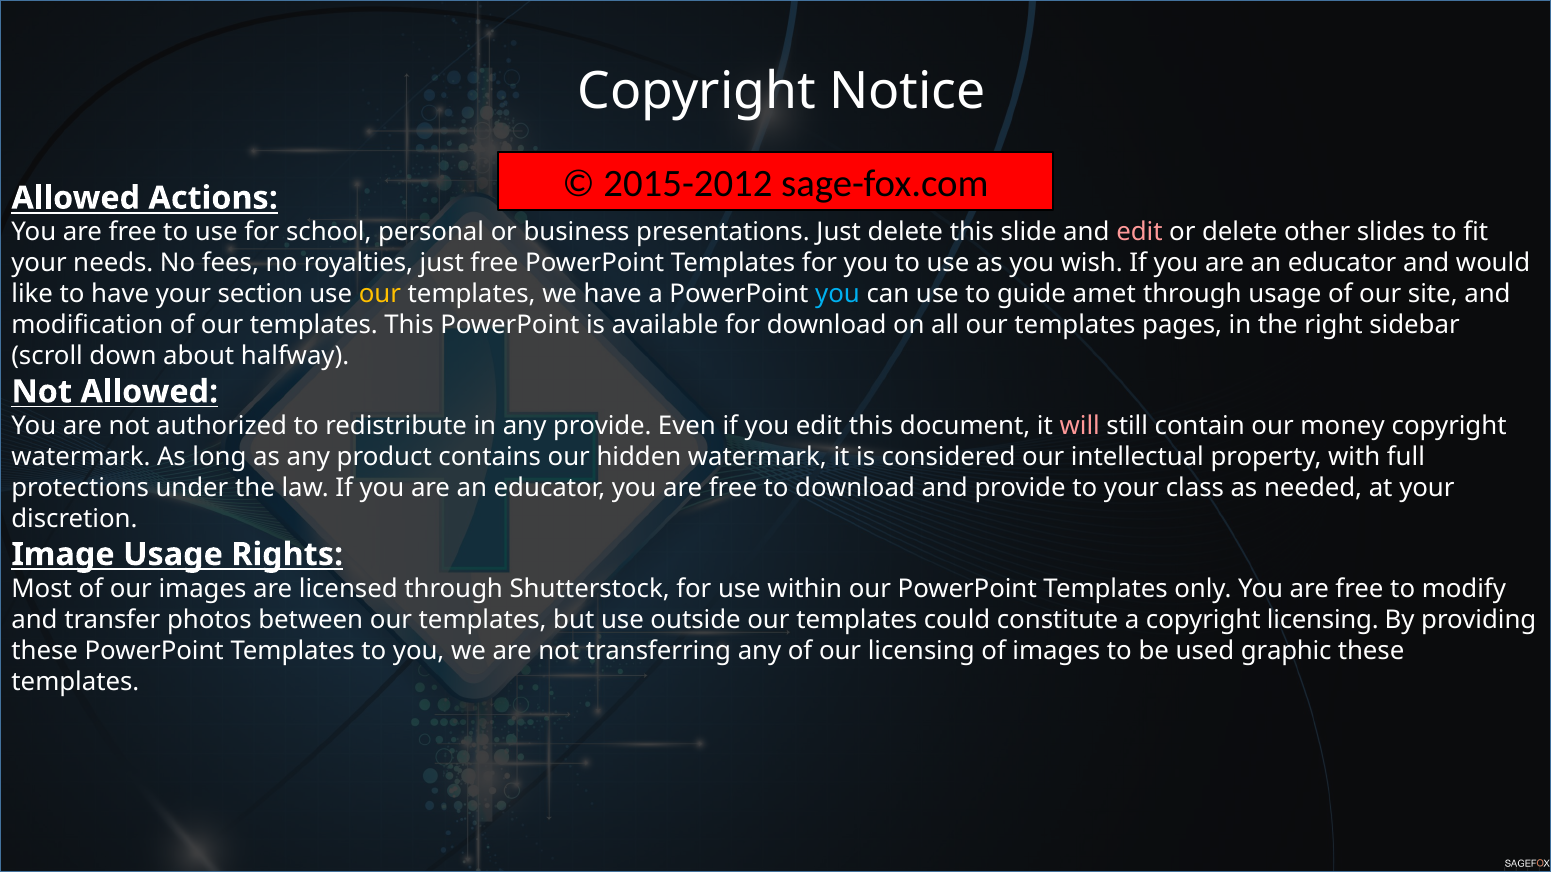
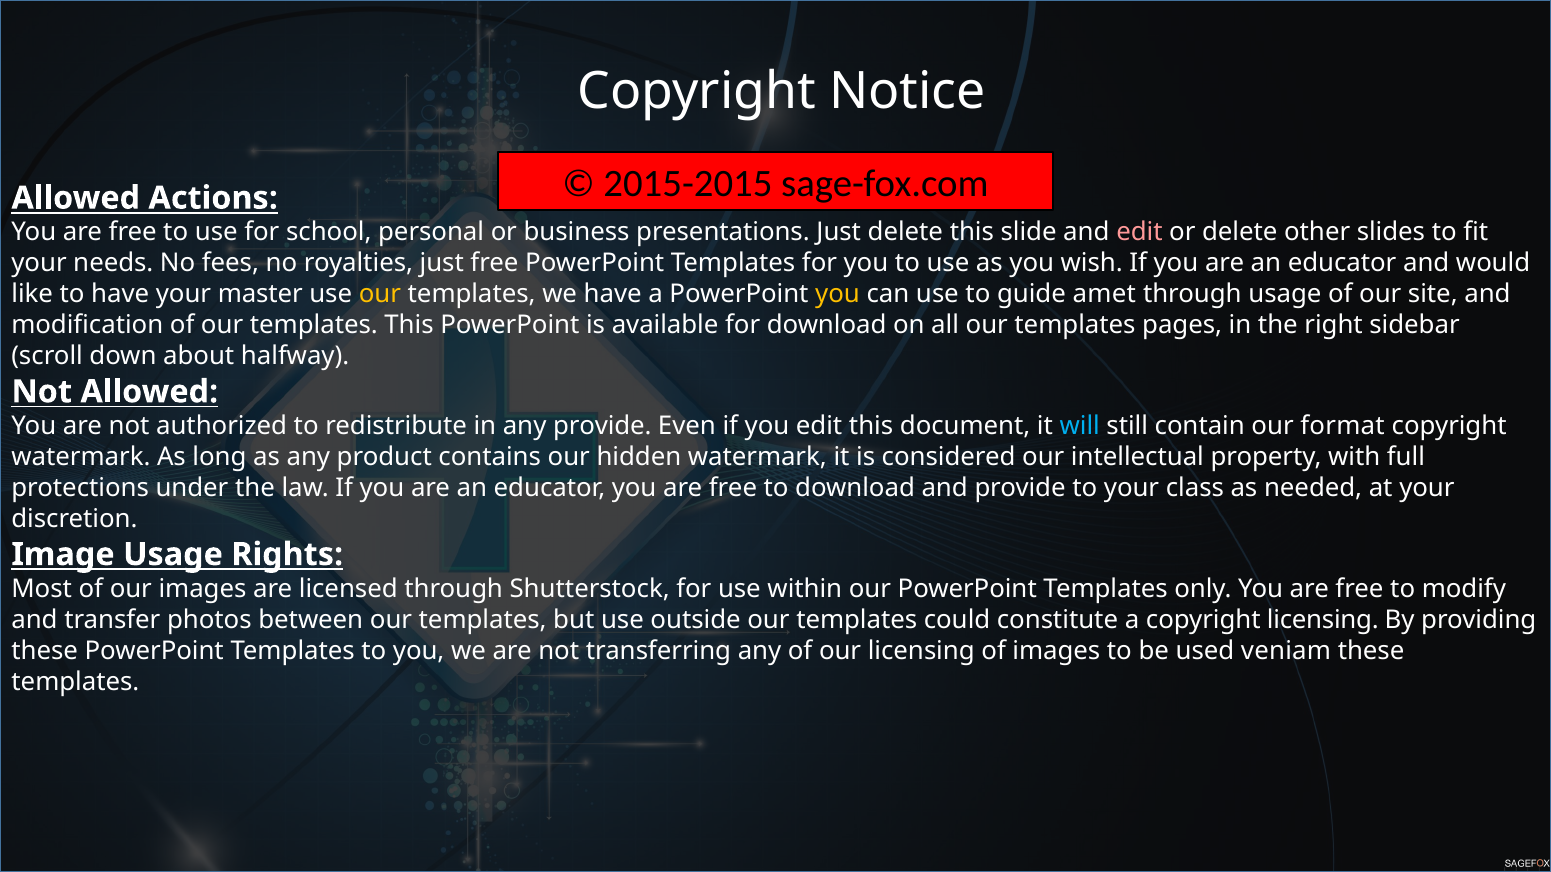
2015-2012: 2015-2012 -> 2015-2015
section: section -> master
you at (838, 295) colour: light blue -> yellow
will colour: pink -> light blue
money: money -> format
graphic: graphic -> veniam
